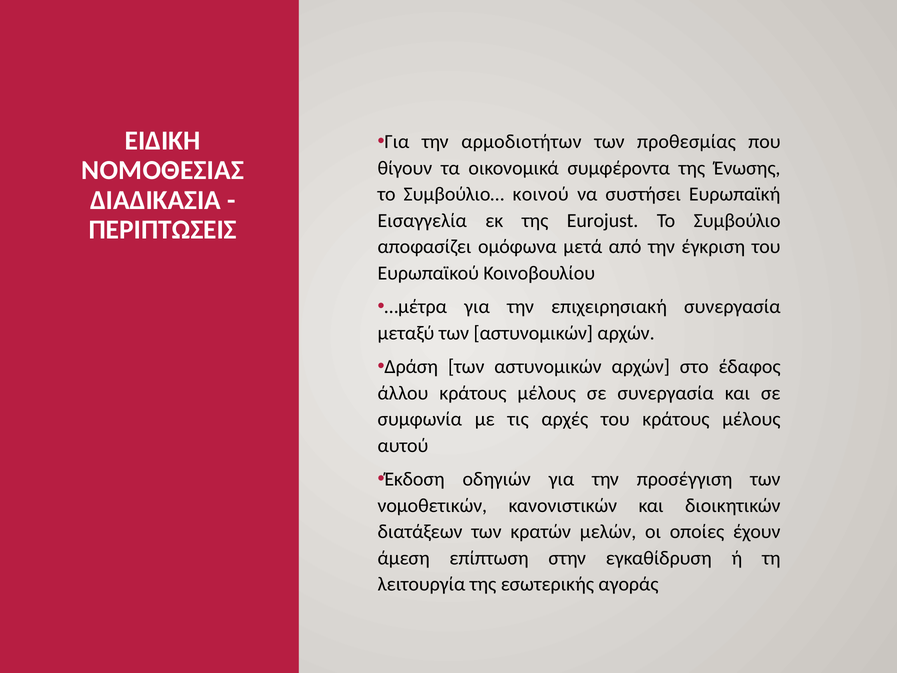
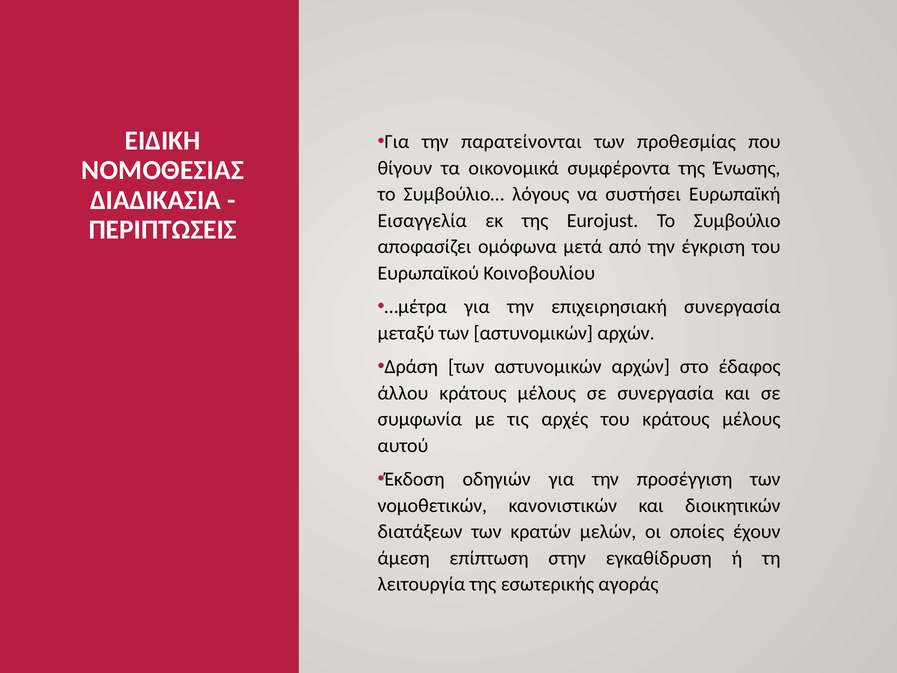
αρμοδιοτήτων: αρμοδιοτήτων -> παρατείνονται
κοινού: κοινού -> λόγους
